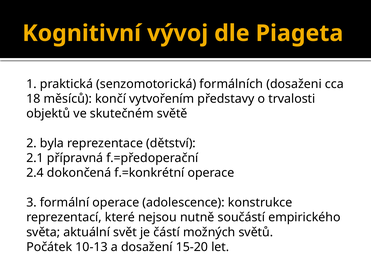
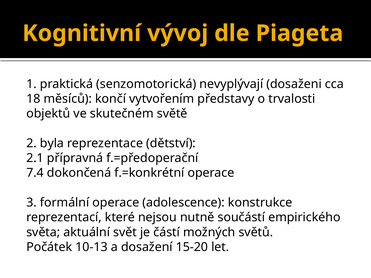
formálních: formálních -> nevyplývají
2.4: 2.4 -> 7.4
